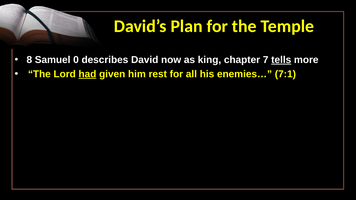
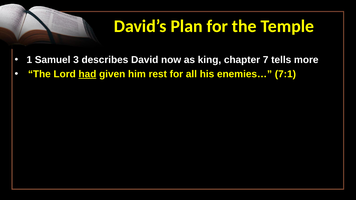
8: 8 -> 1
0: 0 -> 3
tells underline: present -> none
